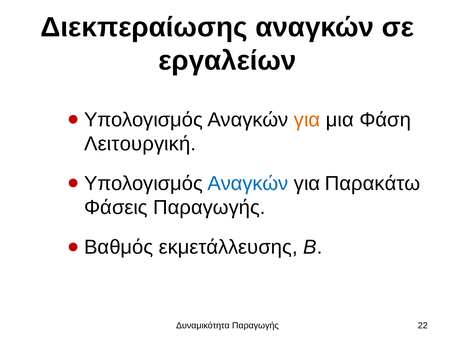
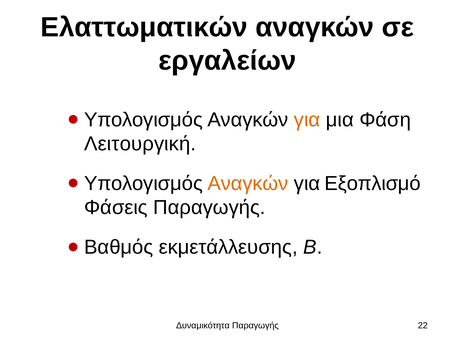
Διεκπεραίωσης: Διεκπεραίωσης -> Ελαττωματικών
Αναγκών at (248, 184) colour: blue -> orange
Παρακάτω: Παρακάτω -> Εξοπλισμό
